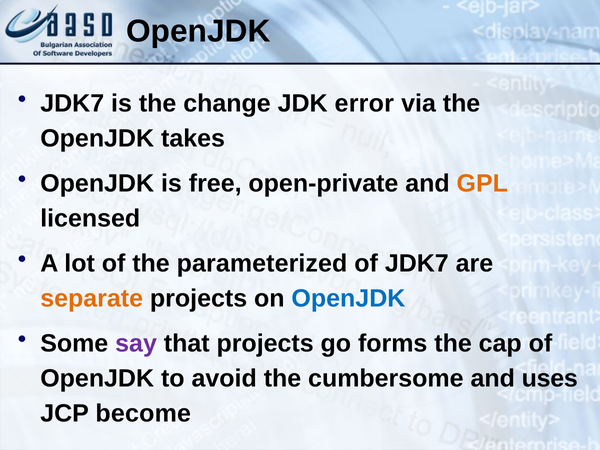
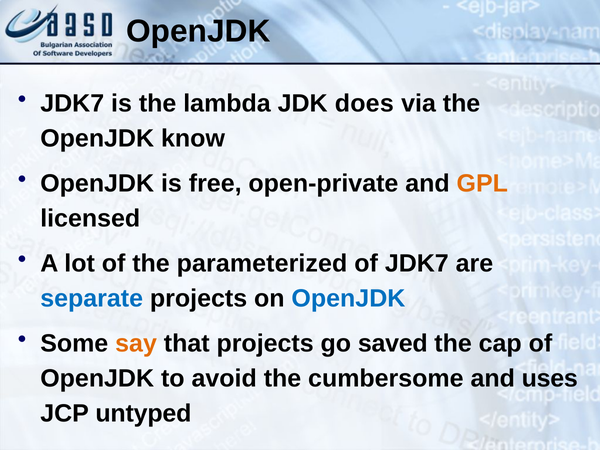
change: change -> lambda
error: error -> does
takes: takes -> know
separate colour: orange -> blue
say colour: purple -> orange
forms: forms -> saved
become: become -> untyped
